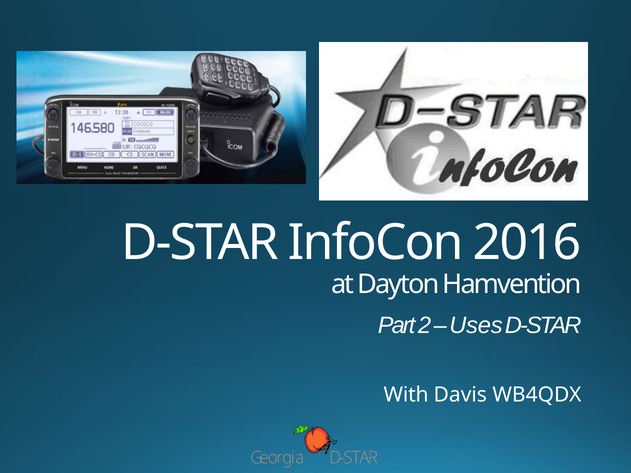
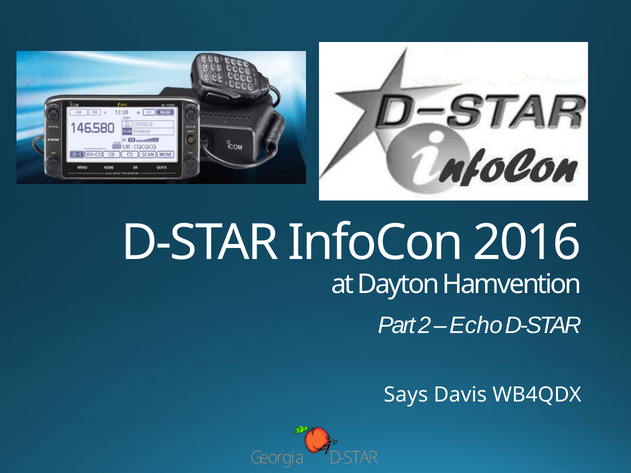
Uses: Uses -> Echo
With: With -> Says
